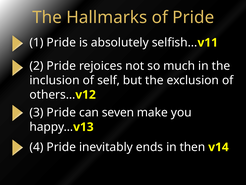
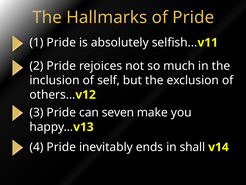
then: then -> shall
